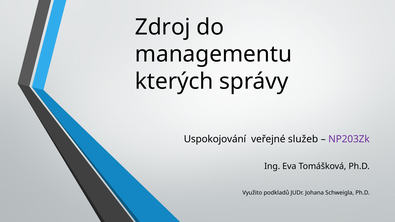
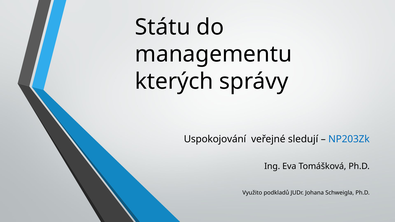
Zdroj: Zdroj -> Státu
služeb: služeb -> sledují
NP203Zk colour: purple -> blue
